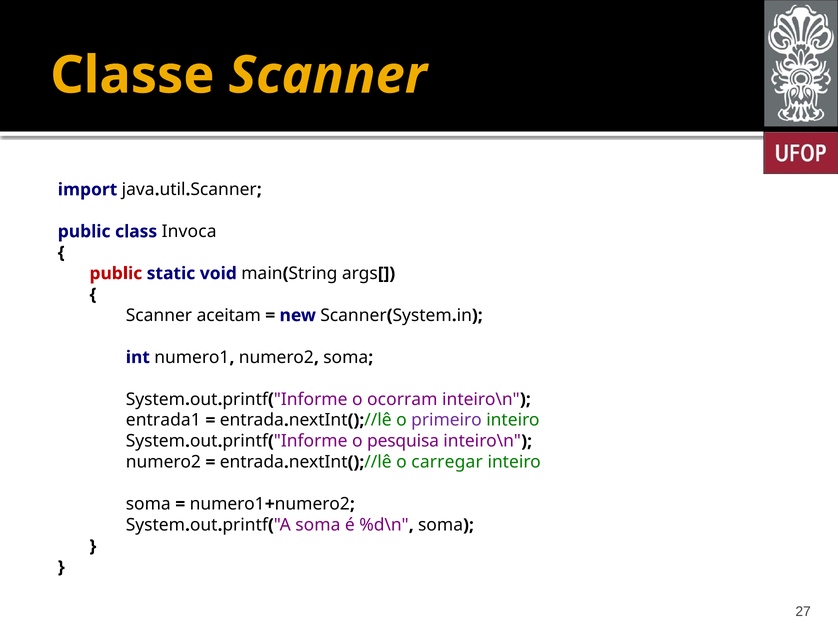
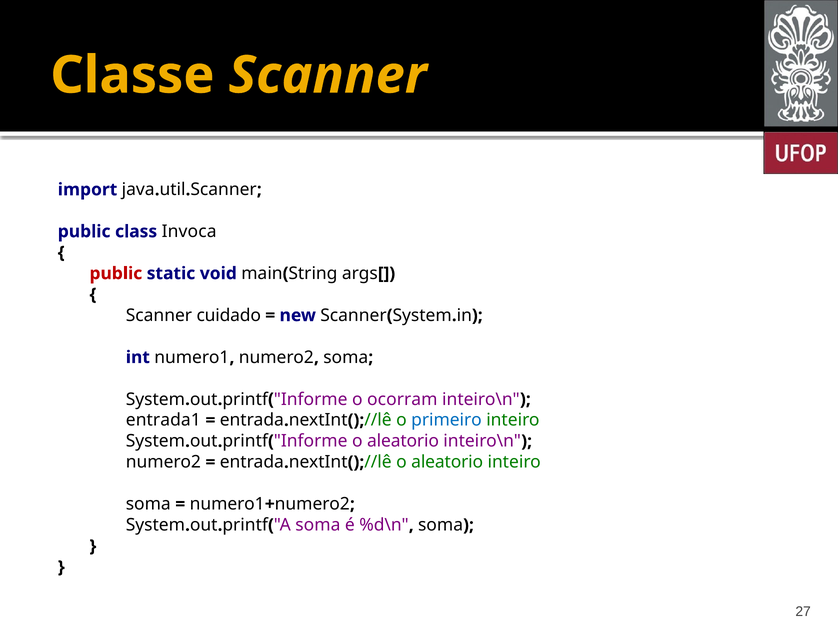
aceitam: aceitam -> cuidado
primeiro colour: purple -> blue
System.out.printf("Informe o pesquisa: pesquisa -> aleatorio
entrada.nextInt();//lê o carregar: carregar -> aleatorio
